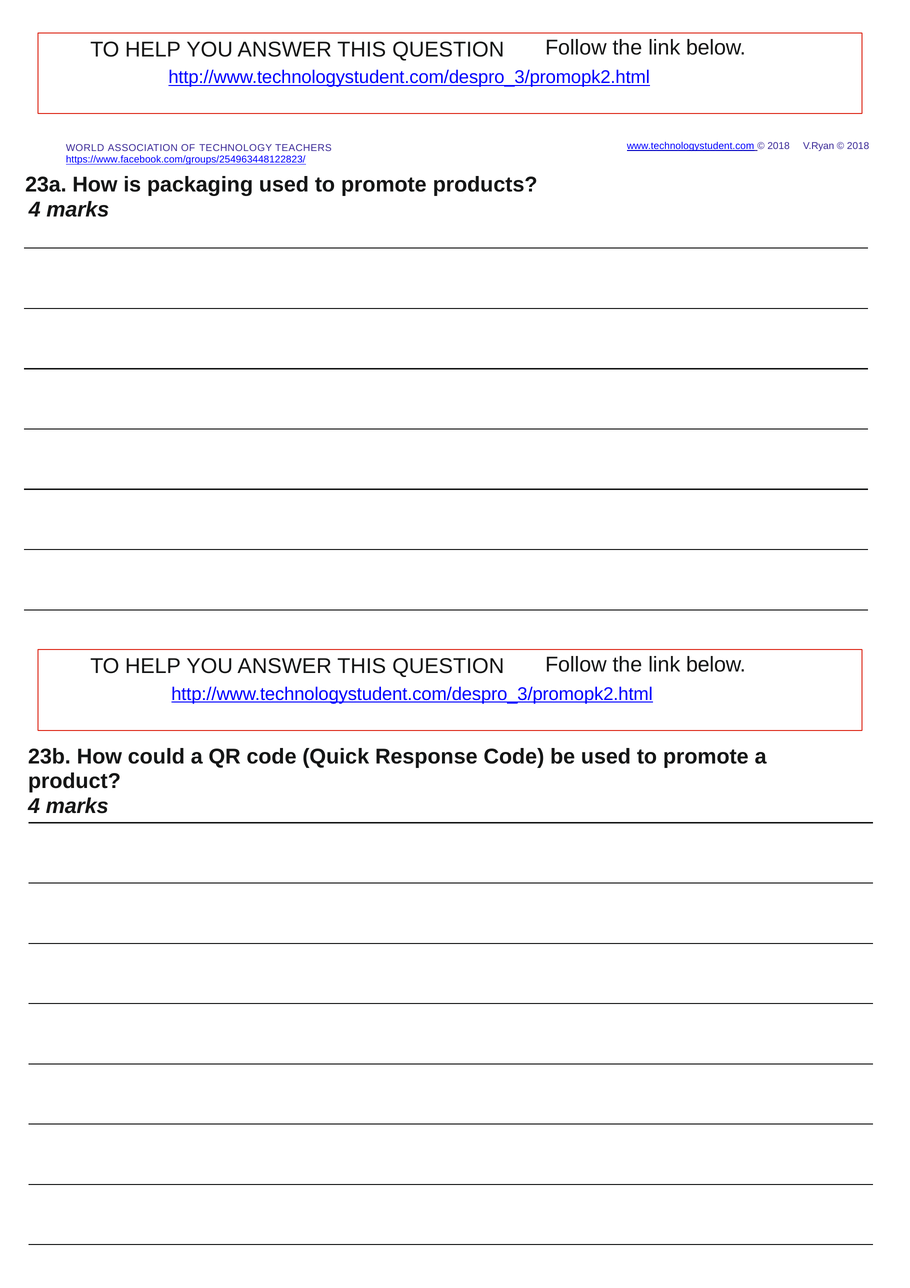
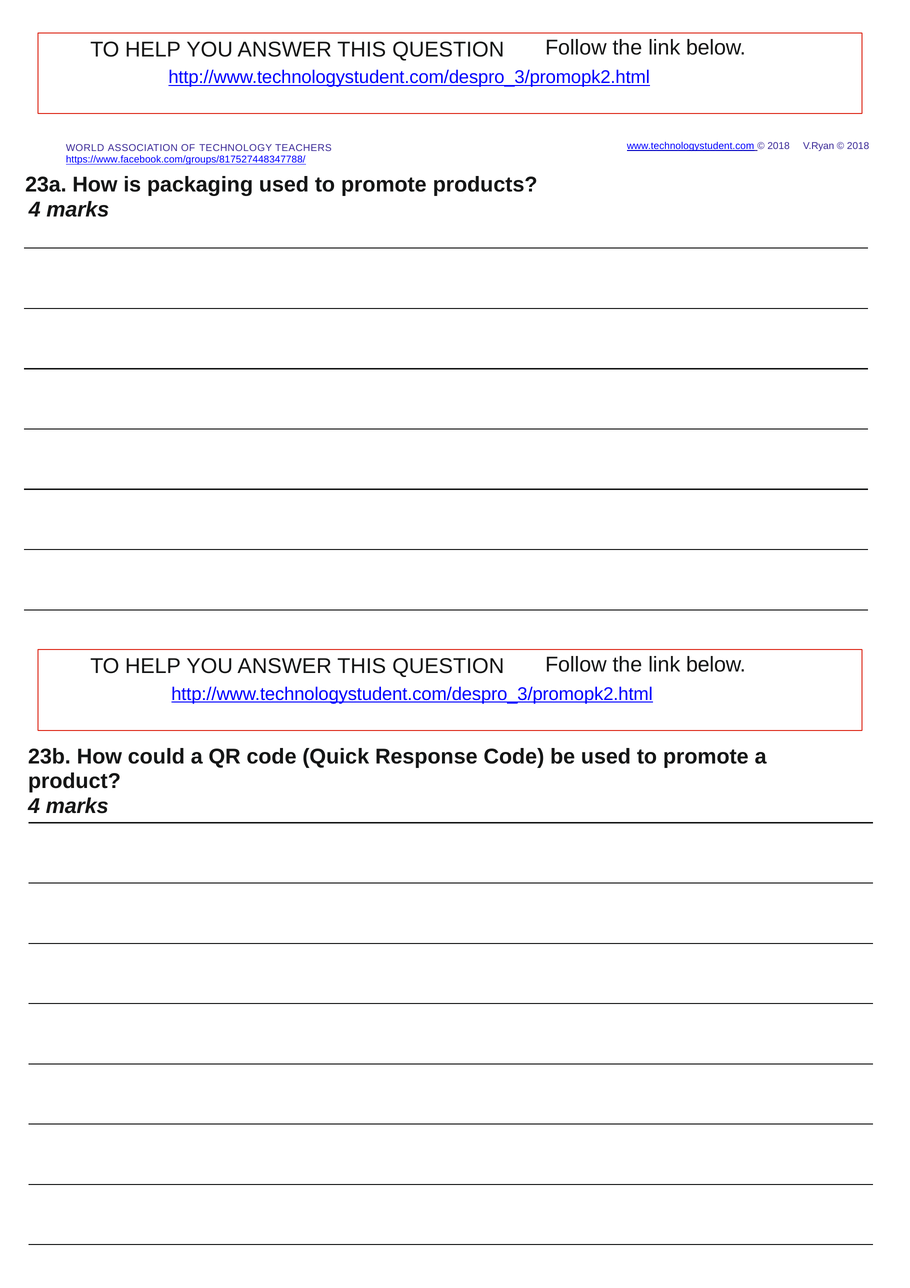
https://www.facebook.com/groups/254963448122823/: https://www.facebook.com/groups/254963448122823/ -> https://www.facebook.com/groups/817527448347788/
